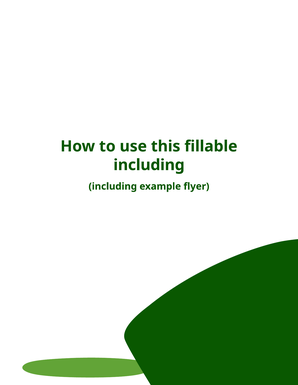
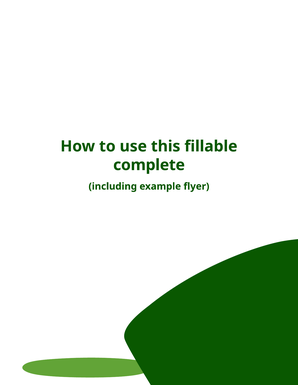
including at (149, 165): including -> complete
